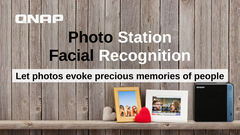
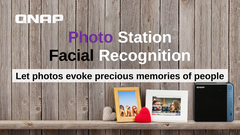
Photo colour: black -> purple
